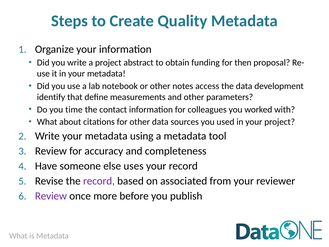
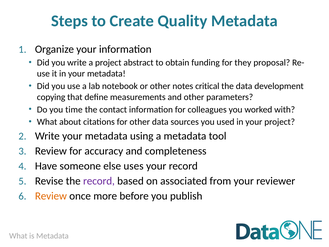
then: then -> they
access: access -> critical
identify: identify -> copying
Review at (51, 196) colour: purple -> orange
